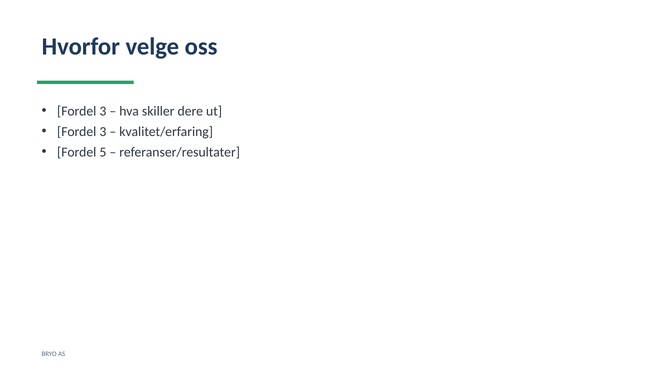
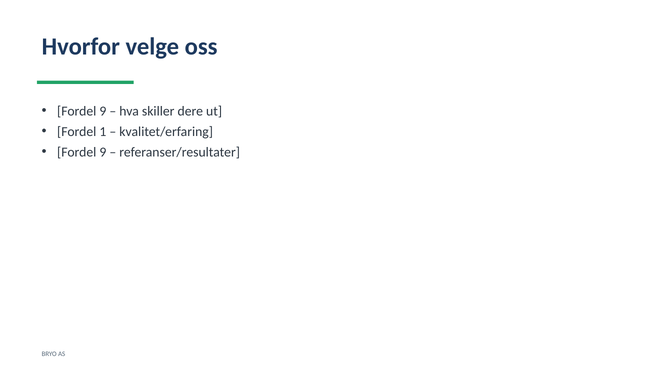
3 at (103, 111): 3 -> 9
3 at (103, 132): 3 -> 1
5 at (103, 152): 5 -> 9
